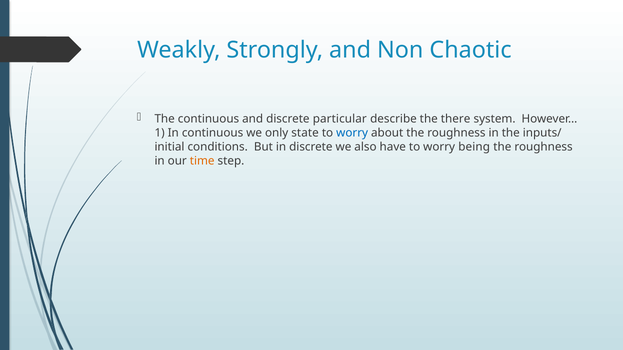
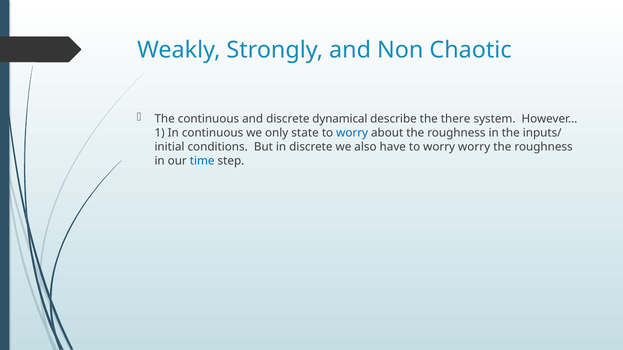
particular: particular -> dynamical
worry being: being -> worry
time colour: orange -> blue
